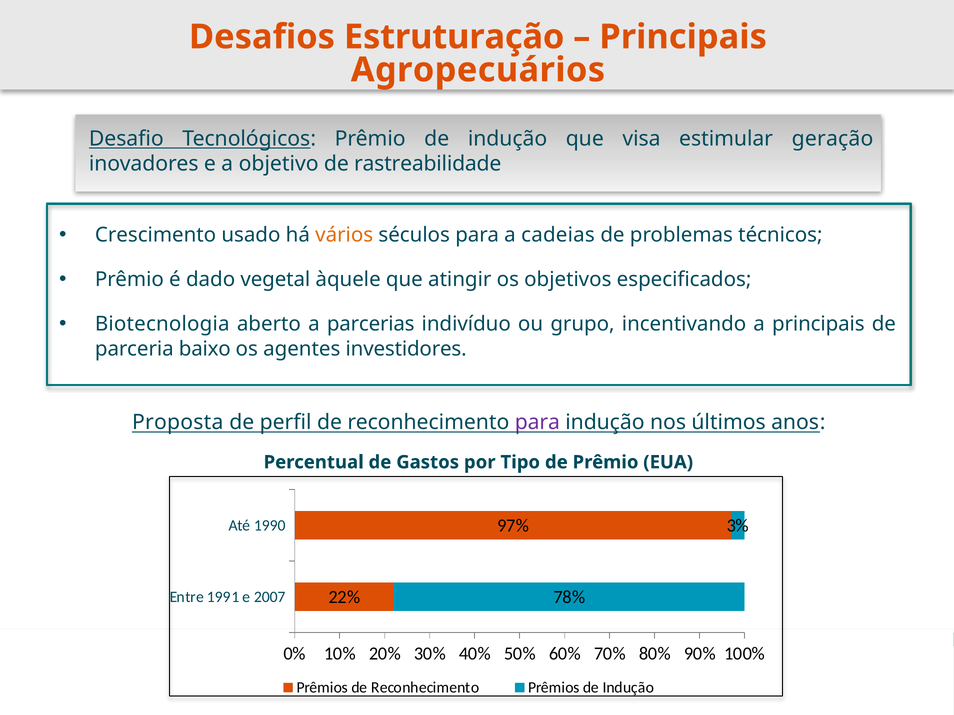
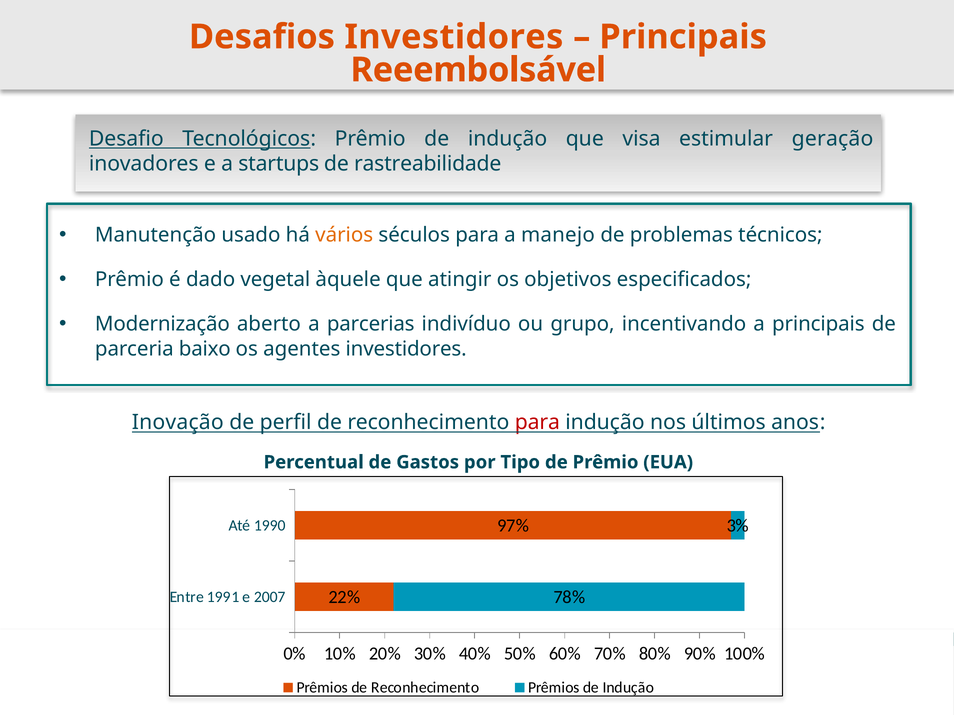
Desafios Estruturação: Estruturação -> Investidores
Agropecuários: Agropecuários -> Reeembolsável
objetivo: objetivo -> startups
Crescimento: Crescimento -> Manutenção
cadeias: cadeias -> manejo
Biotecnologia: Biotecnologia -> Modernização
Proposta: Proposta -> Inovação
para at (537, 422) colour: purple -> red
